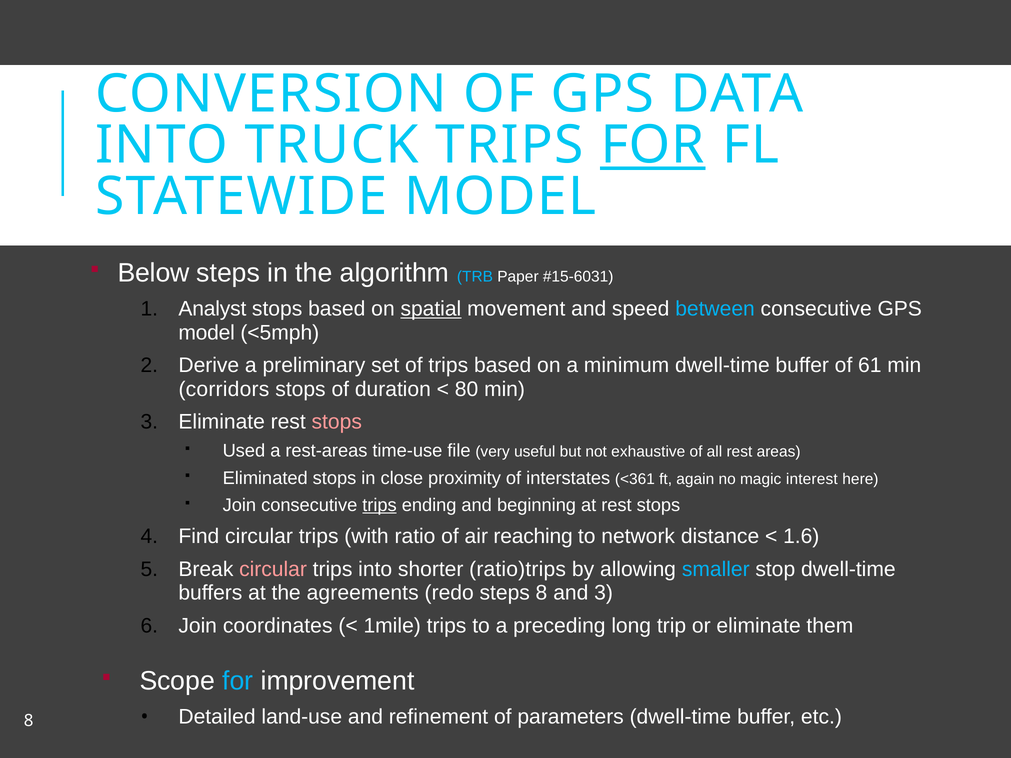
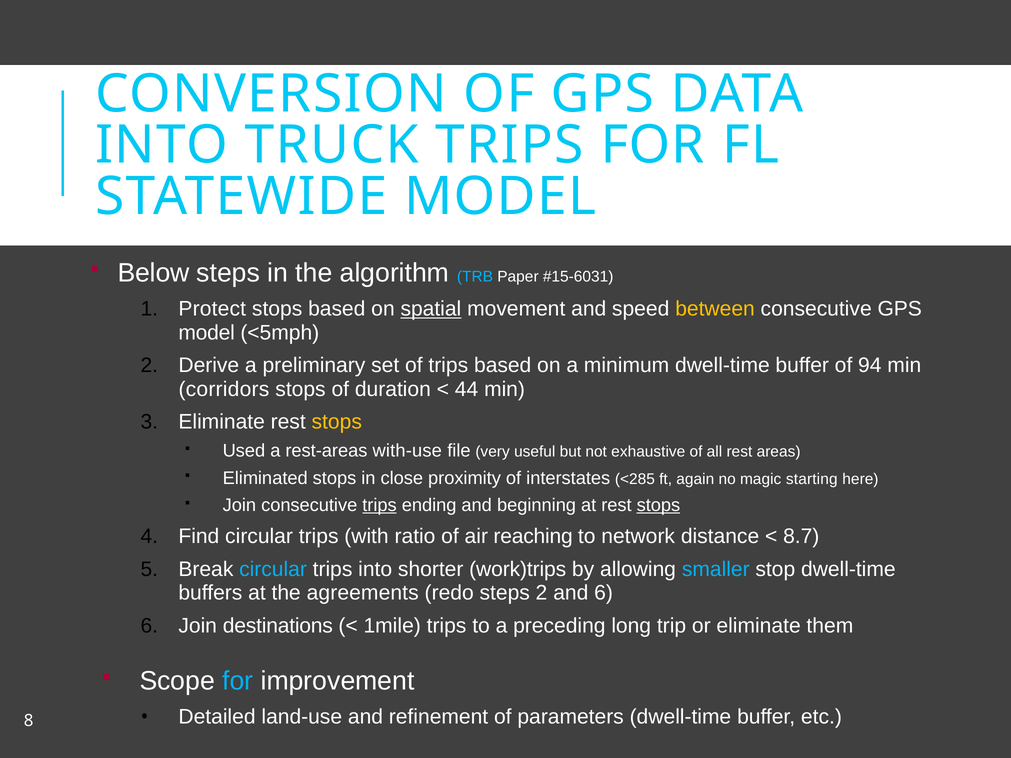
FOR at (652, 145) underline: present -> none
Analyst: Analyst -> Protect
between colour: light blue -> yellow
61: 61 -> 94
80: 80 -> 44
stops at (337, 422) colour: pink -> yellow
time-use: time-use -> with-use
<361: <361 -> <285
interest: interest -> starting
stops at (658, 505) underline: none -> present
1.6: 1.6 -> 8.7
circular at (273, 569) colour: pink -> light blue
ratio)trips: ratio)trips -> work)trips
steps 8: 8 -> 2
and 3: 3 -> 6
coordinates: coordinates -> destinations
